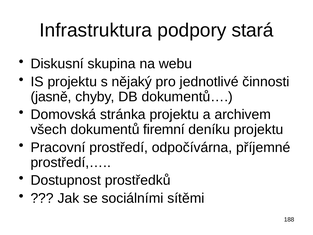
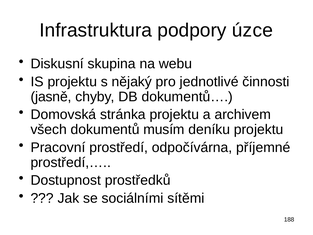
stará: stará -> úzce
firemní: firemní -> musím
